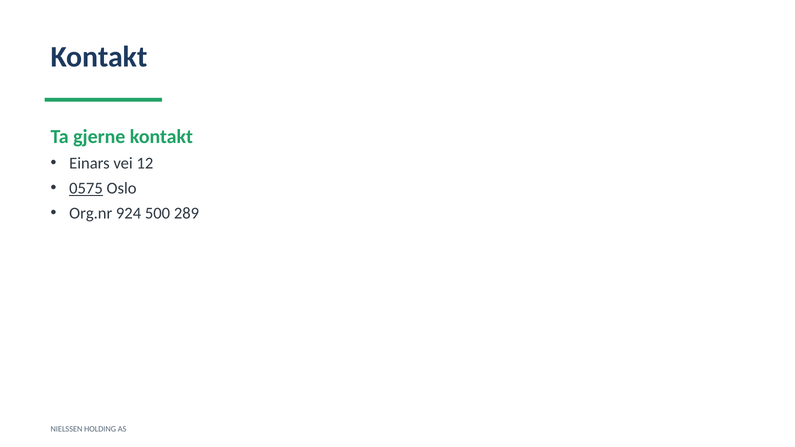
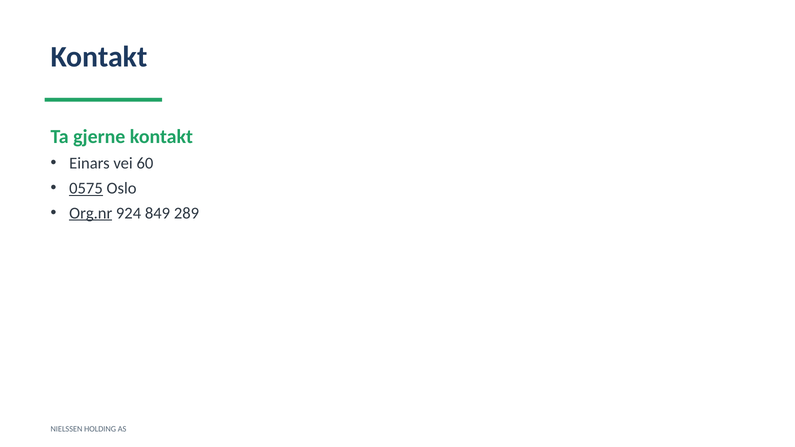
12: 12 -> 60
Org.nr underline: none -> present
500: 500 -> 849
